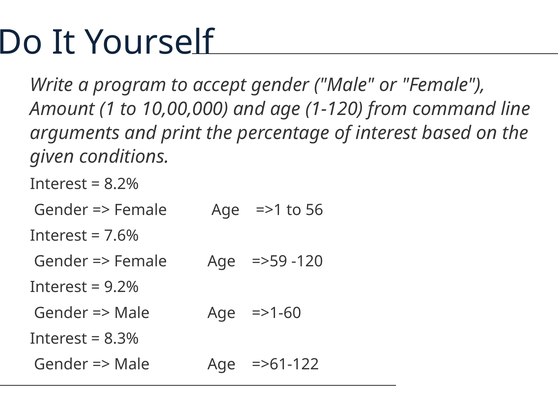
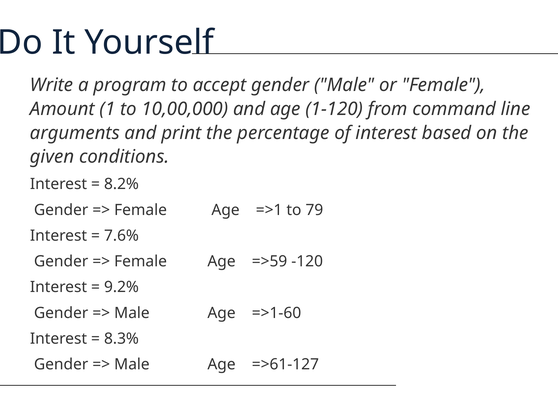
56: 56 -> 79
=>61-122: =>61-122 -> =>61-127
